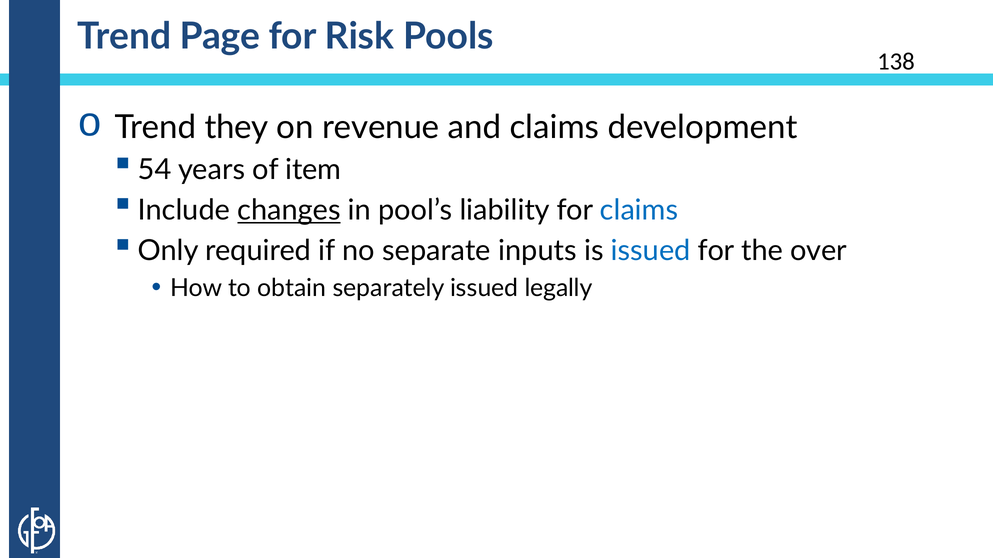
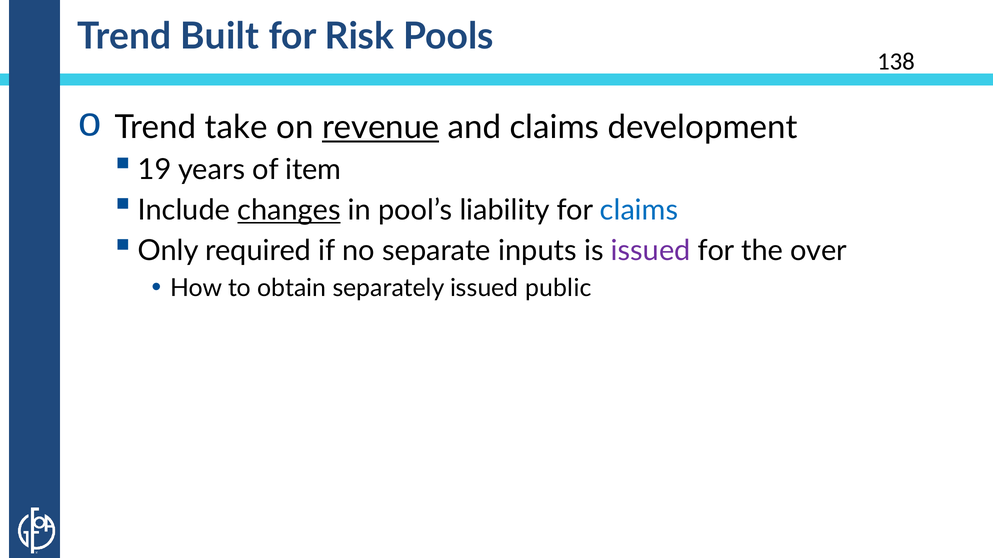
Page: Page -> Built
they: they -> take
revenue underline: none -> present
54: 54 -> 19
issued at (651, 251) colour: blue -> purple
legally: legally -> public
